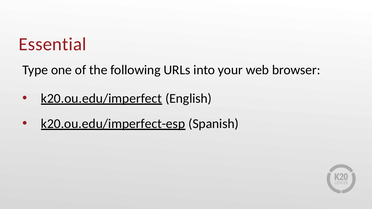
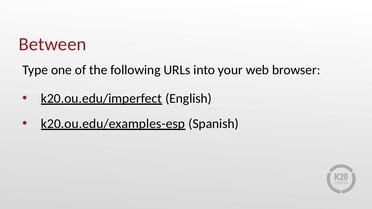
Essential: Essential -> Between
k20.ou.edu/imperfect-esp: k20.ou.edu/imperfect-esp -> k20.ou.edu/examples-esp
